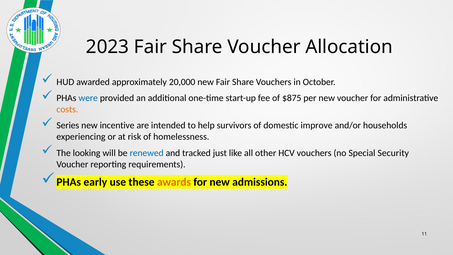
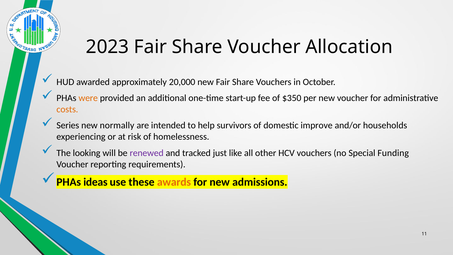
were colour: blue -> orange
$875: $875 -> $350
incentive: incentive -> normally
renewed colour: blue -> purple
Security: Security -> Funding
early: early -> ideas
